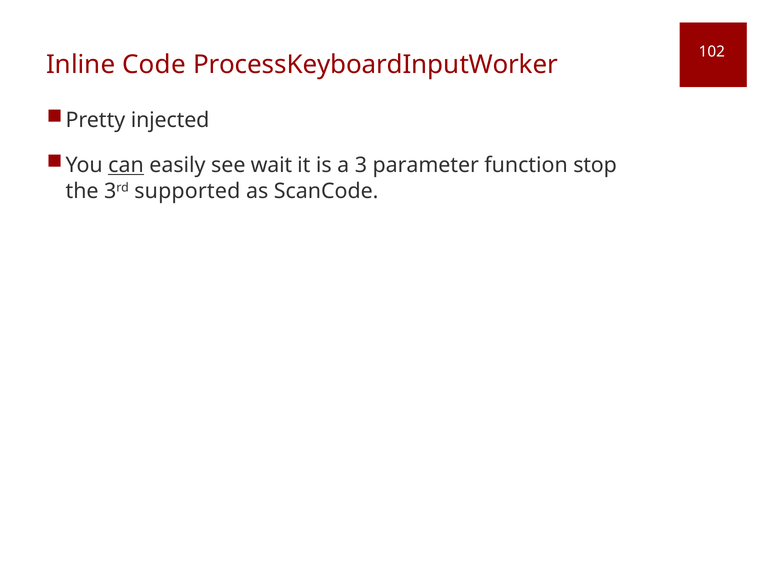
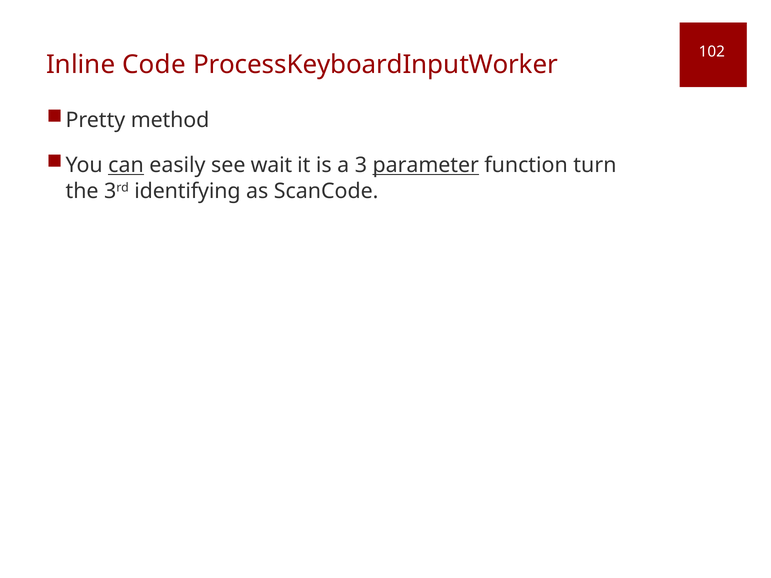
injected: injected -> method
parameter underline: none -> present
stop: stop -> turn
supported: supported -> identifying
